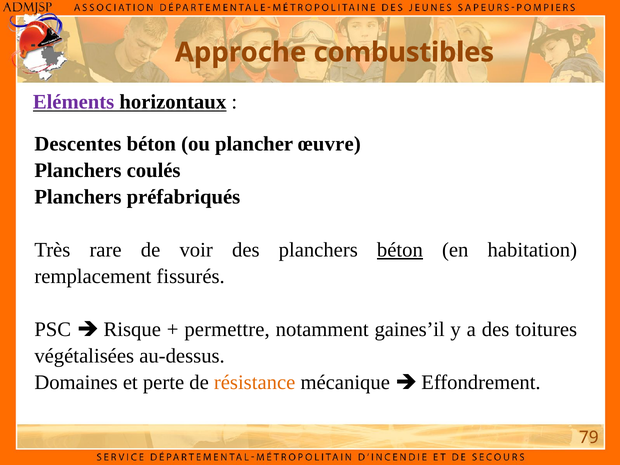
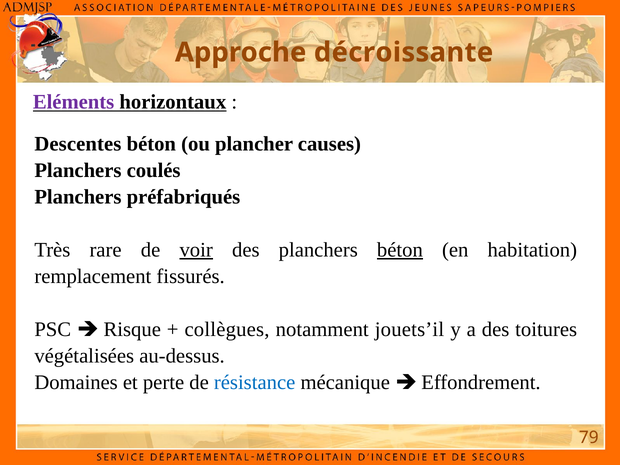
combustibles: combustibles -> décroissante
œuvre: œuvre -> causes
voir underline: none -> present
permettre: permettre -> collègues
gaines’il: gaines’il -> jouets’il
résistance colour: orange -> blue
